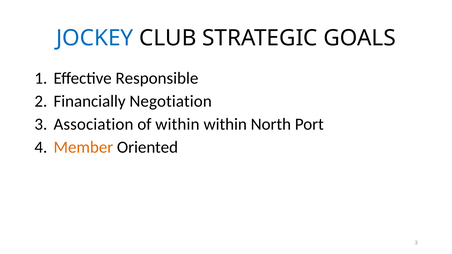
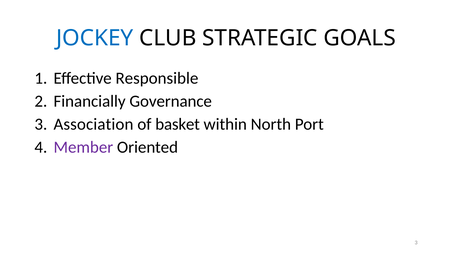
Negotiation: Negotiation -> Governance
of within: within -> basket
Member colour: orange -> purple
